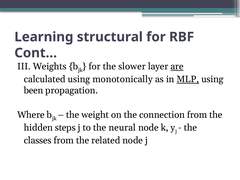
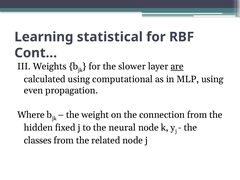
structural: structural -> statistical
monotonically: monotonically -> computational
MLP underline: present -> none
been: been -> even
steps: steps -> fixed
